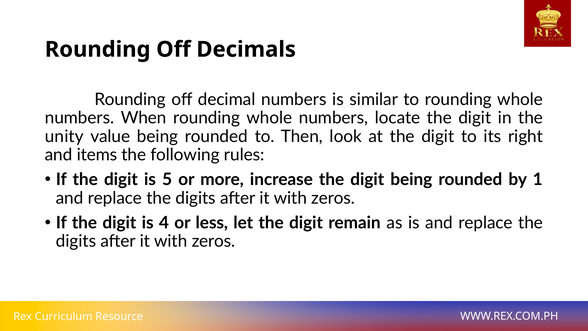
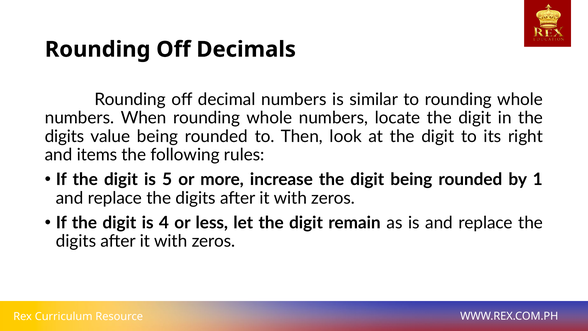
unity at (64, 136): unity -> digits
